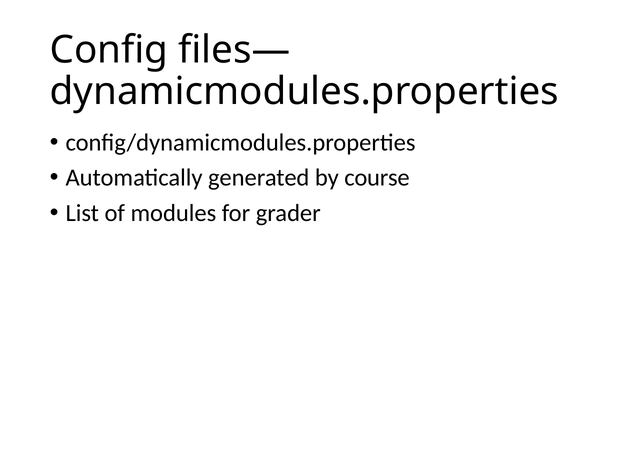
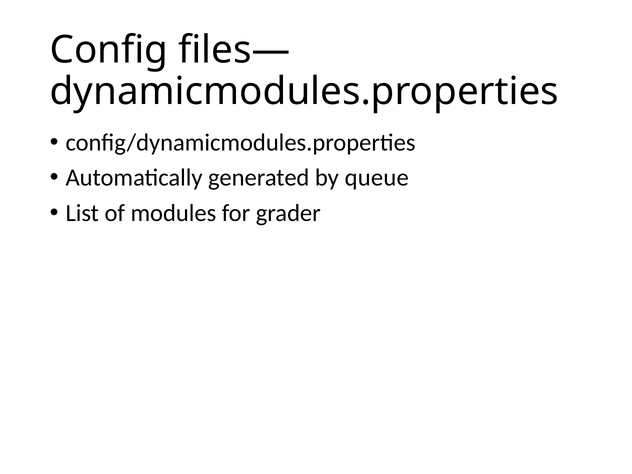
course: course -> queue
